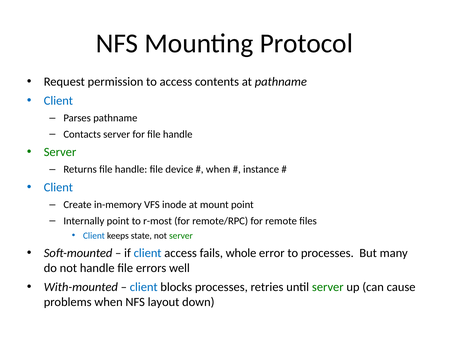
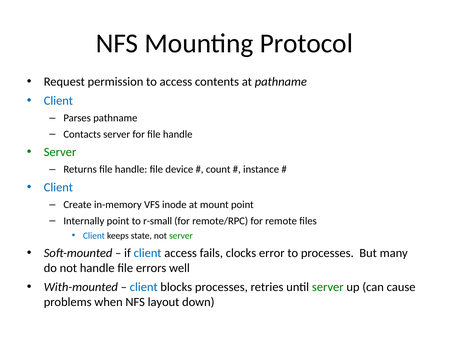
when at (218, 169): when -> count
r-most: r-most -> r-small
whole: whole -> clocks
